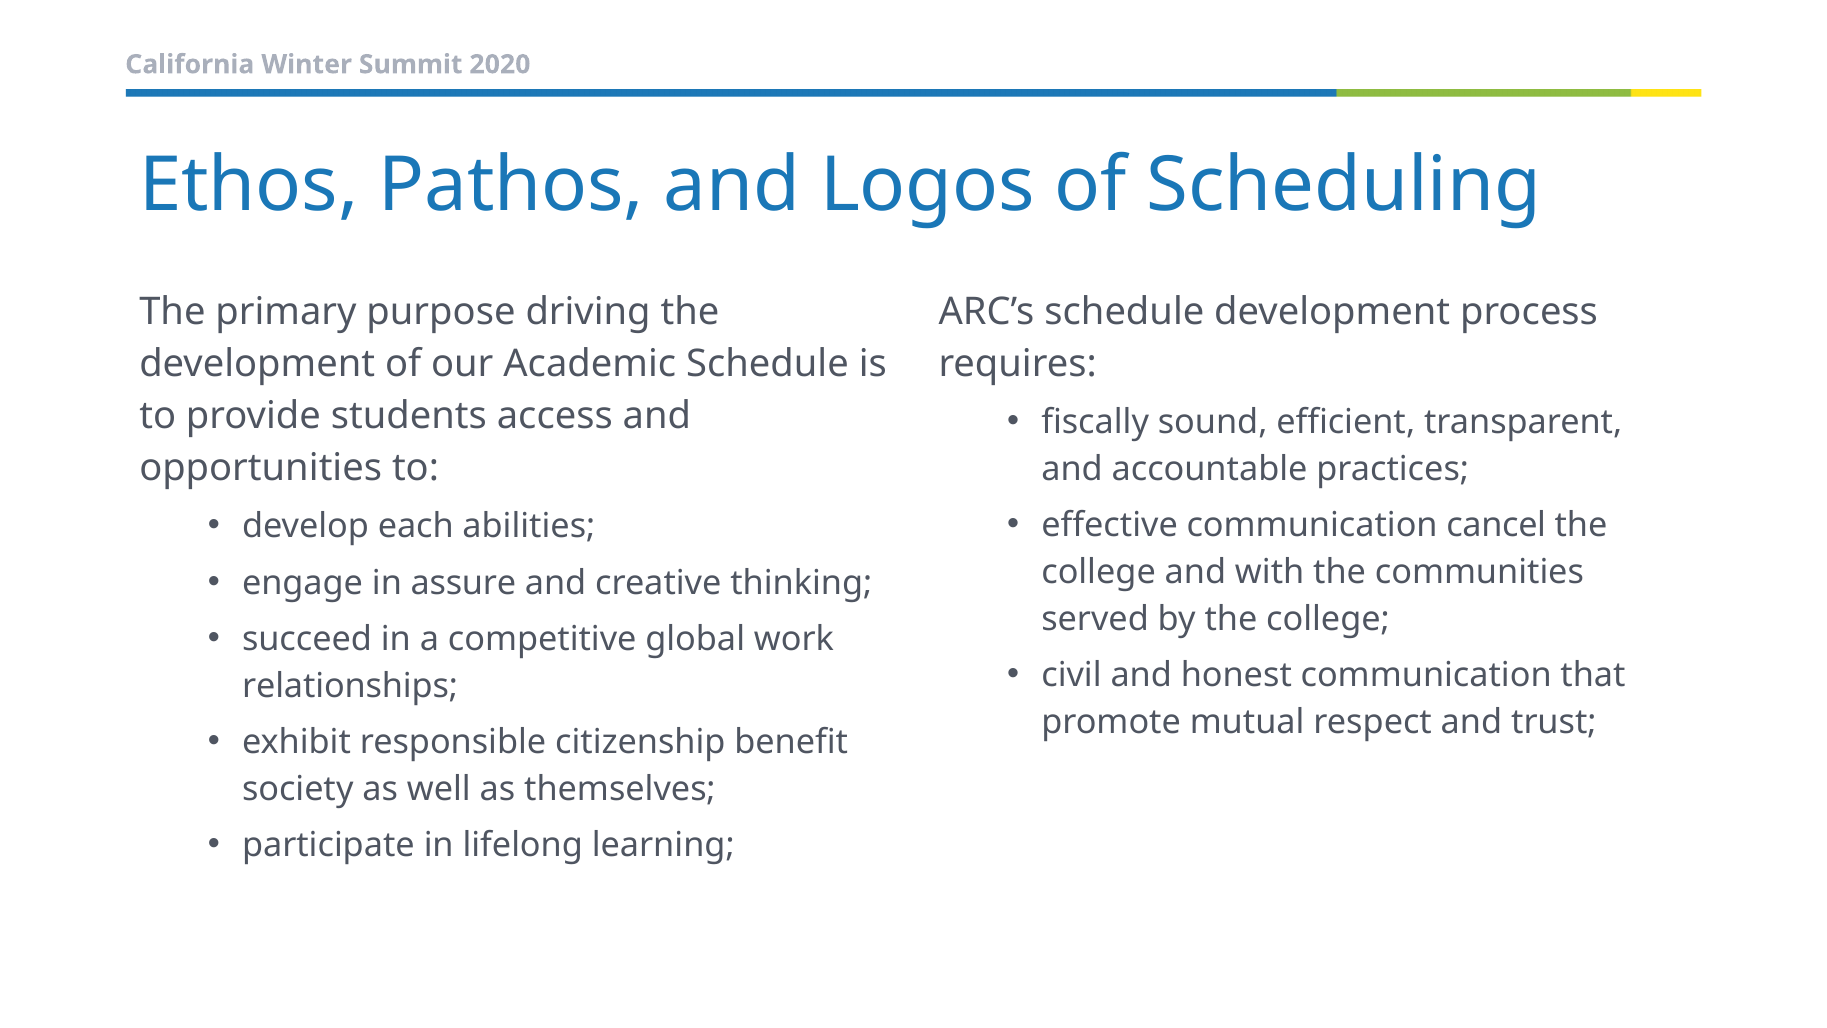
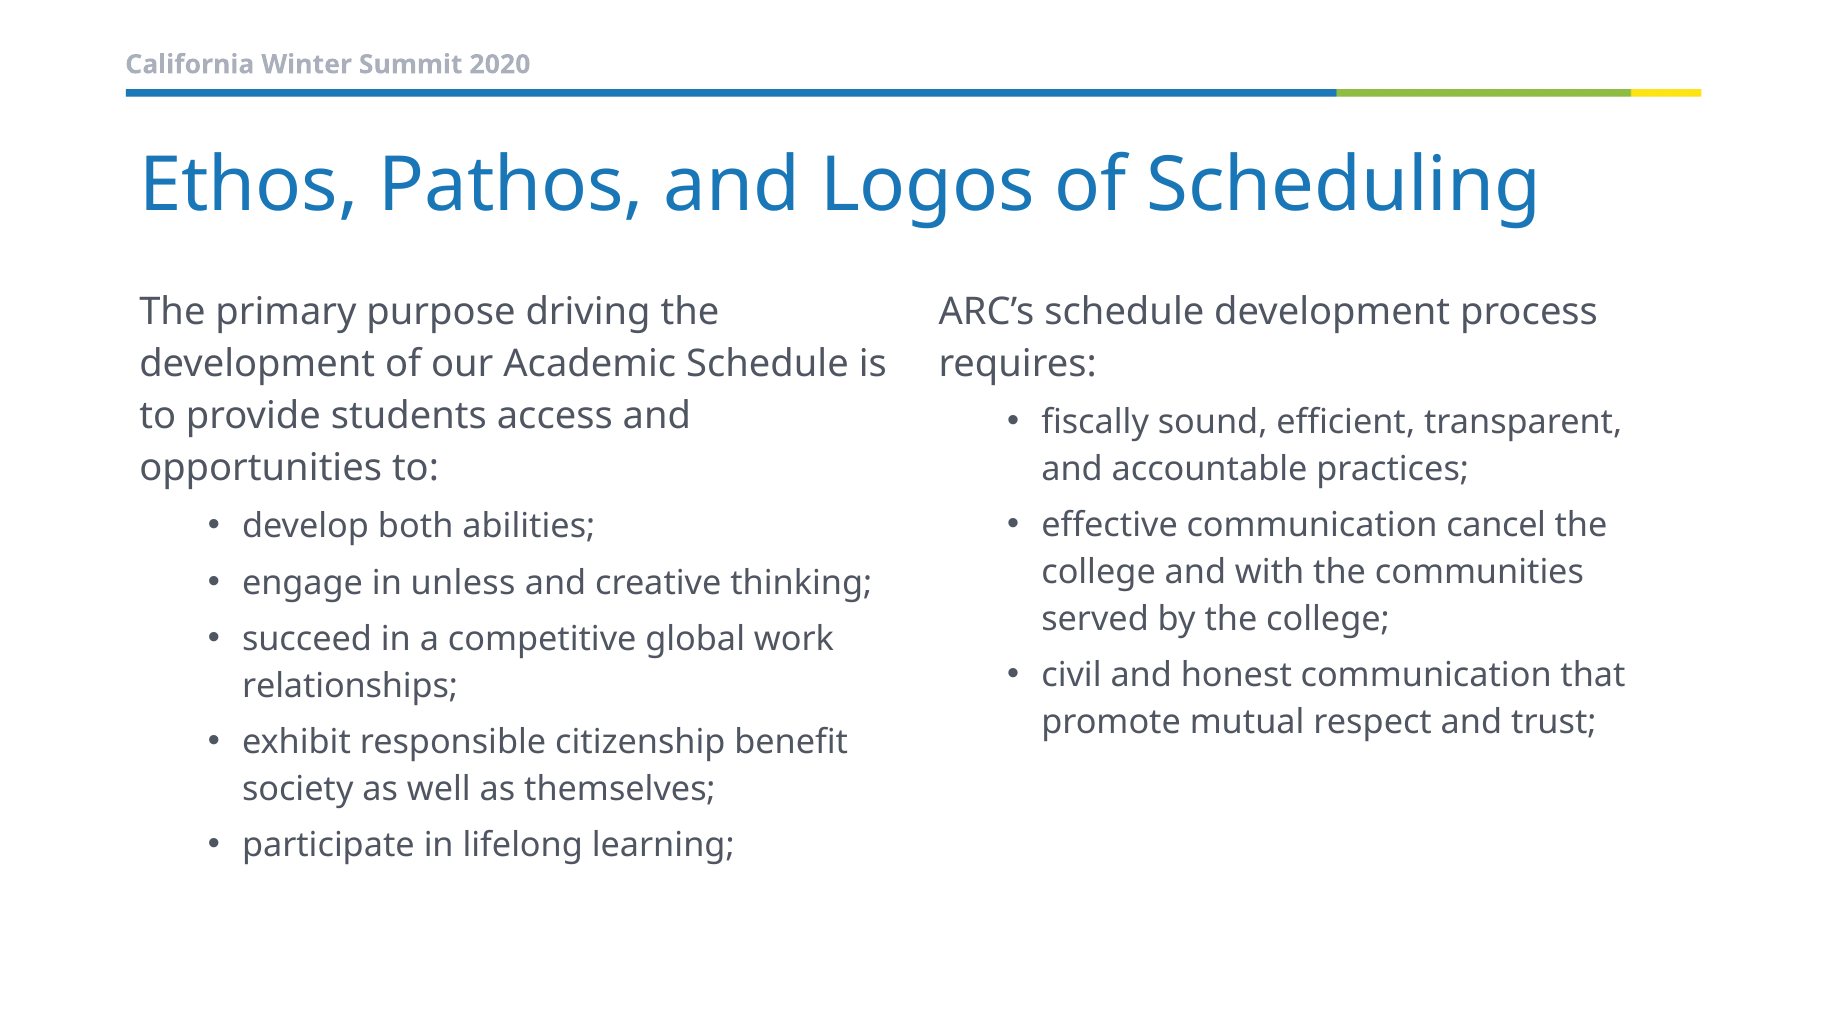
each: each -> both
assure: assure -> unless
